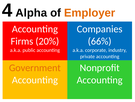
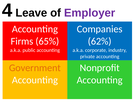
Alpha: Alpha -> Leave
Employer colour: orange -> purple
20%: 20% -> 65%
66%: 66% -> 62%
